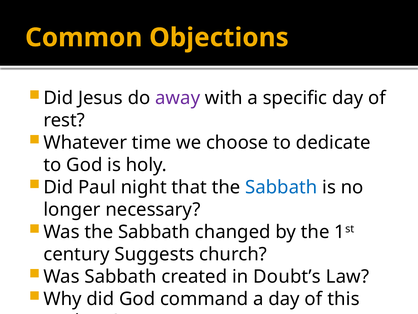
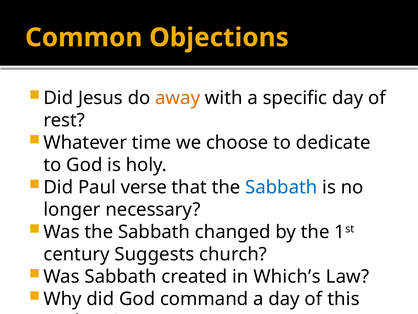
away colour: purple -> orange
night: night -> verse
Doubt’s: Doubt’s -> Which’s
